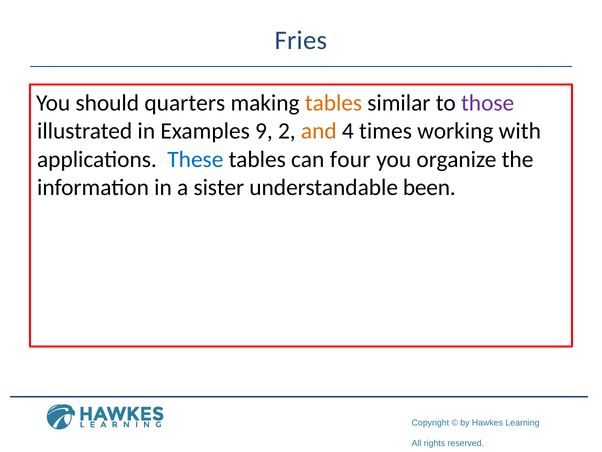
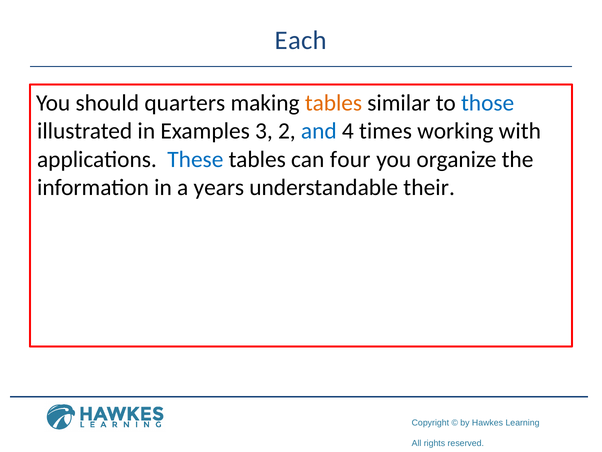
Fries: Fries -> Each
those colour: purple -> blue
9: 9 -> 3
and colour: orange -> blue
sister: sister -> years
been: been -> their
